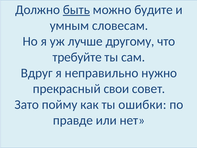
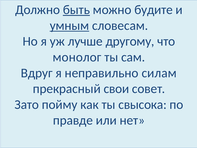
умным underline: none -> present
требуйте: требуйте -> монолог
нужно: нужно -> силам
ошибки: ошибки -> свысока
